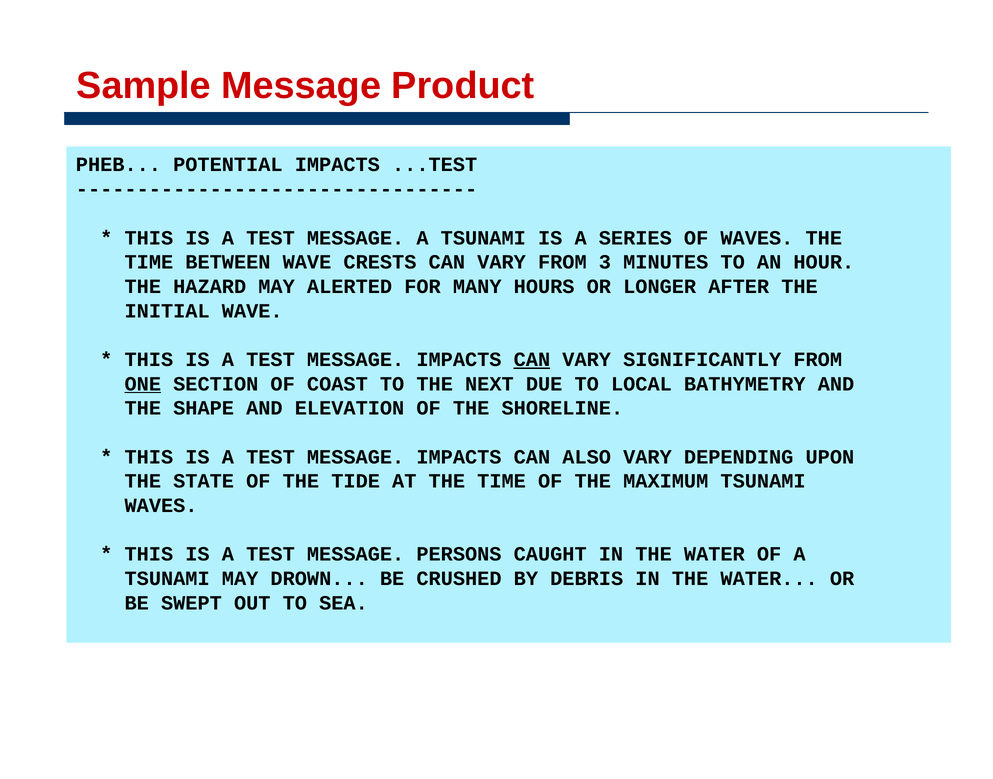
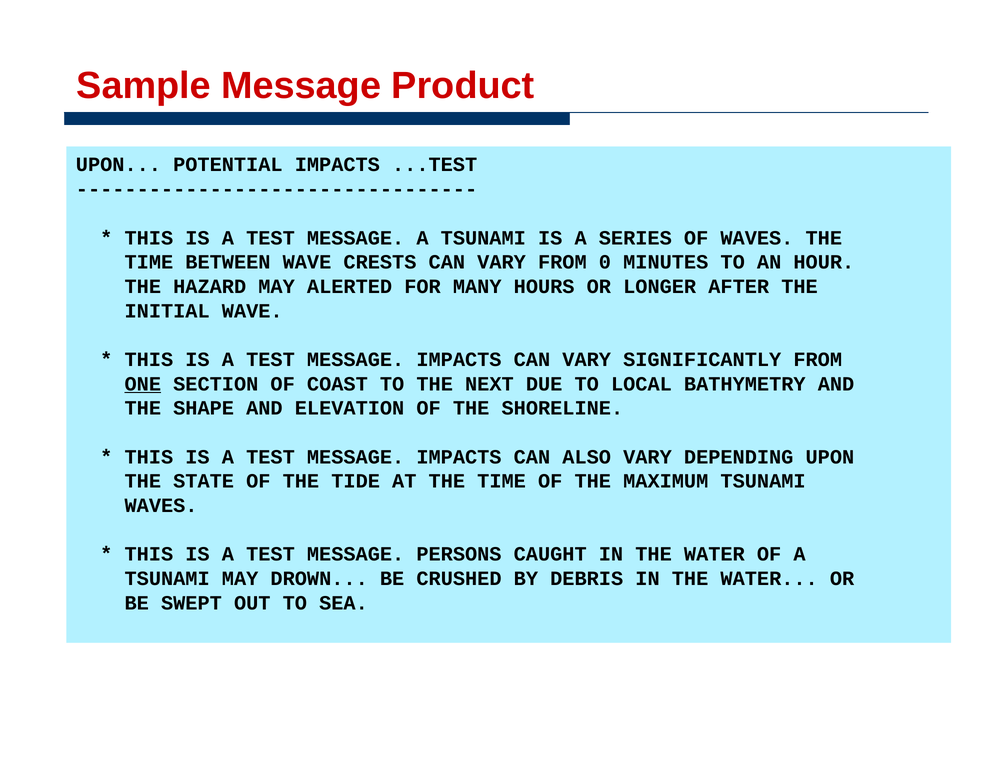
PHEB at (118, 165): PHEB -> UPON
3: 3 -> 0
CAN at (532, 360) underline: present -> none
